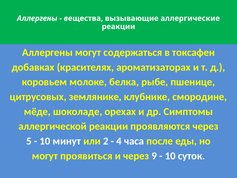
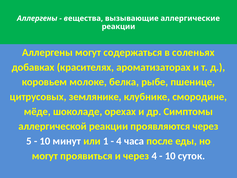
токсафен: токсафен -> соленьях
2: 2 -> 1
через 9: 9 -> 4
